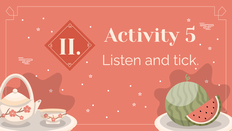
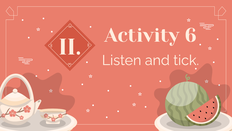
5: 5 -> 6
